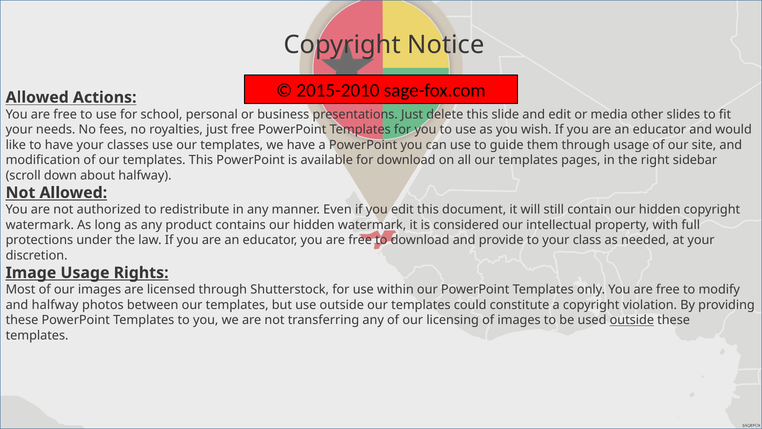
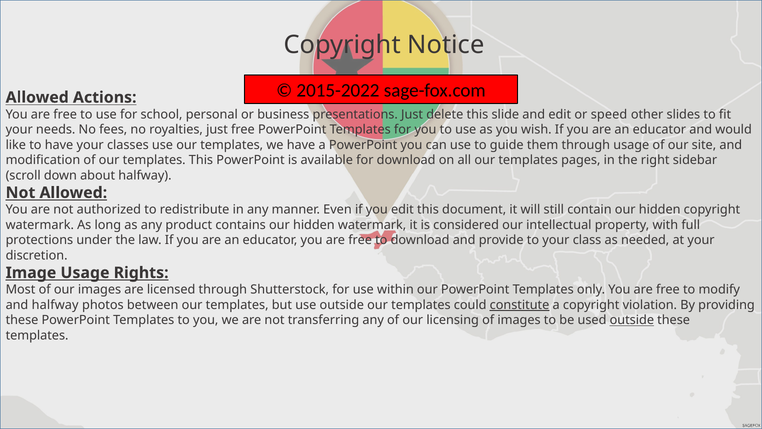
2015-2010: 2015-2010 -> 2015-2022
media: media -> speed
constitute underline: none -> present
